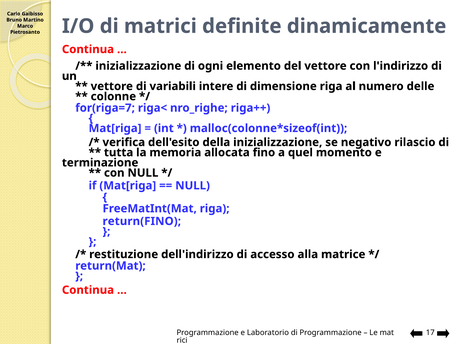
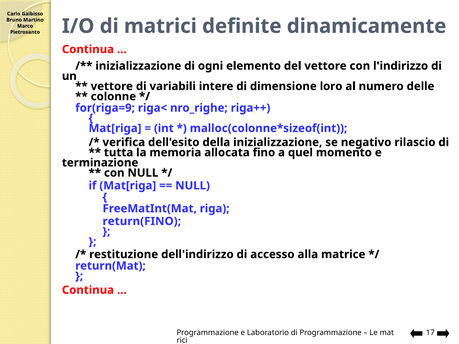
dimensione riga: riga -> loro
for(riga=7: for(riga=7 -> for(riga=9
